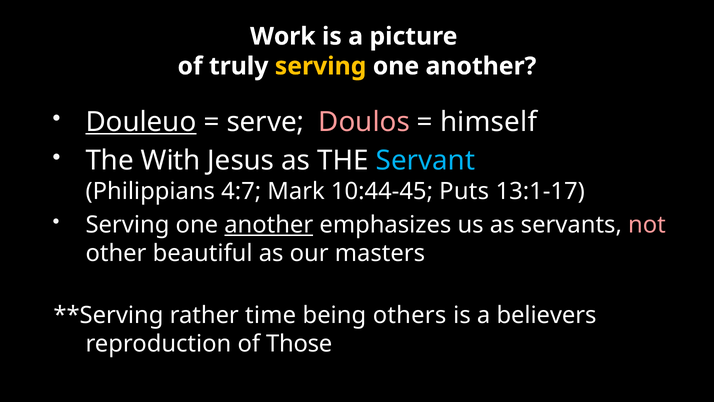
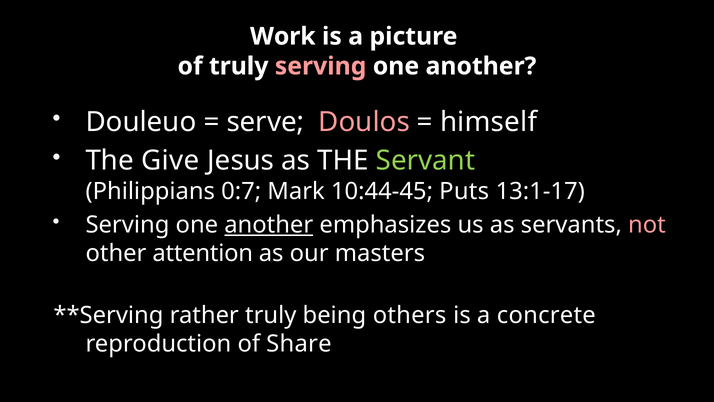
serving at (321, 66) colour: yellow -> pink
Douleuo underline: present -> none
With: With -> Give
Servant colour: light blue -> light green
4:7: 4:7 -> 0:7
beautiful: beautiful -> attention
rather time: time -> truly
believers: believers -> concrete
Those: Those -> Share
